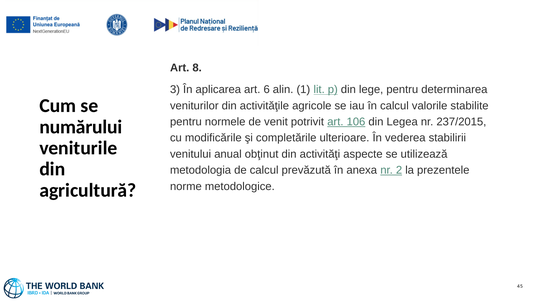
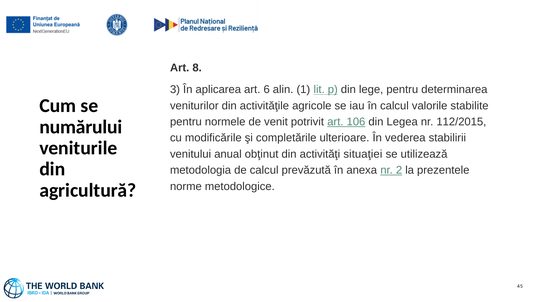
237/2015: 237/2015 -> 112/2015
aspecte: aspecte -> situaţiei
